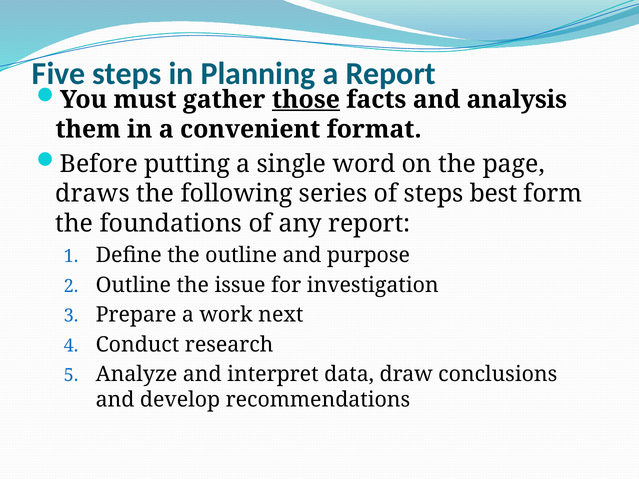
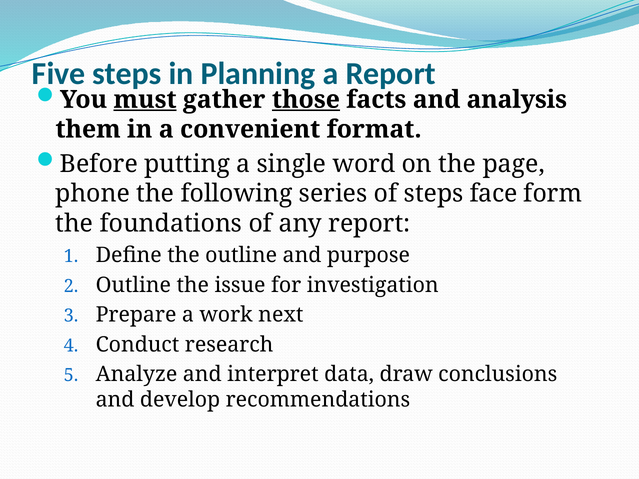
must underline: none -> present
draws: draws -> phone
best: best -> face
